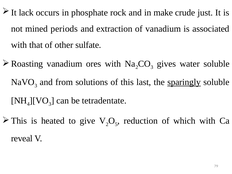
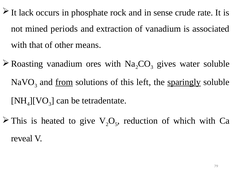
make: make -> sense
just: just -> rate
sulfate: sulfate -> means
from underline: none -> present
last: last -> left
